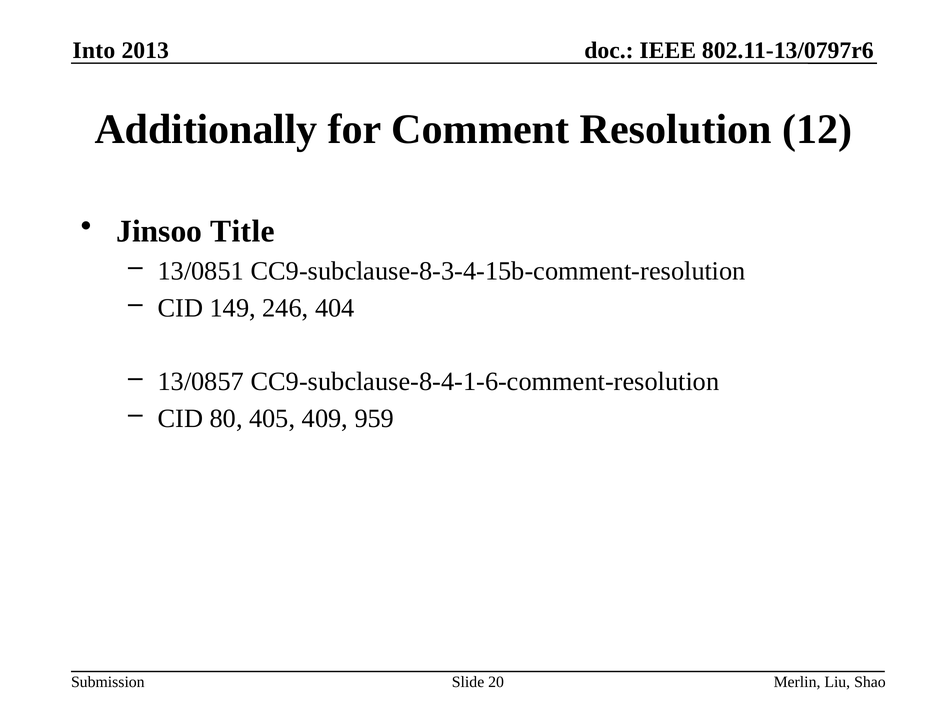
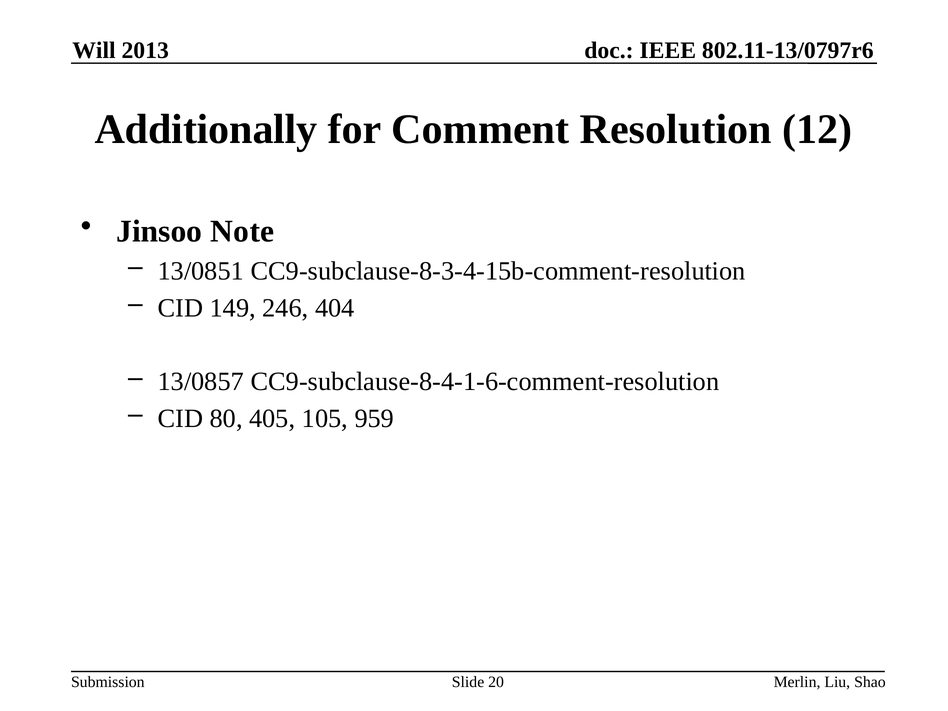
Into: Into -> Will
Title: Title -> Note
409: 409 -> 105
